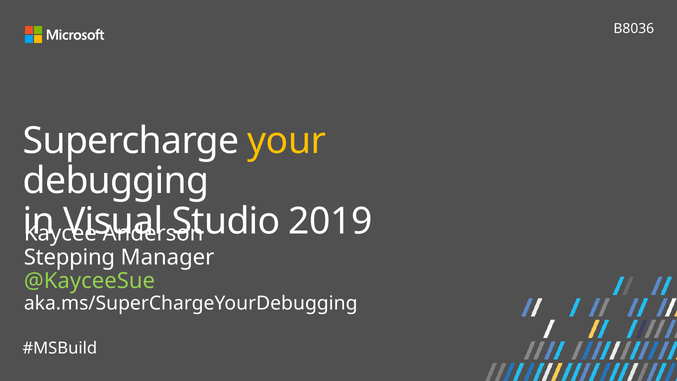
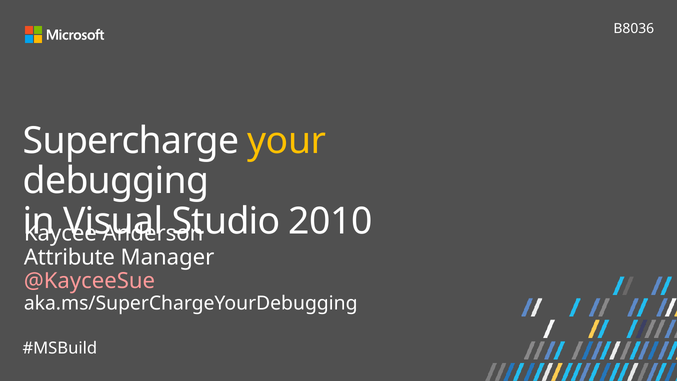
2019: 2019 -> 2010
Stepping: Stepping -> Attribute
@KayceeSue colour: light green -> pink
